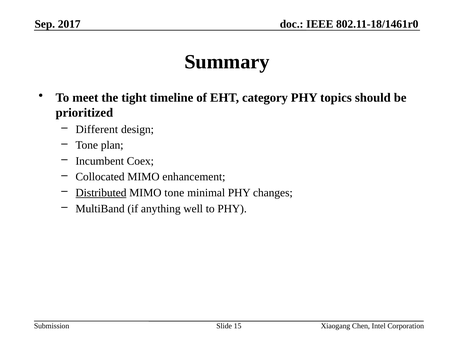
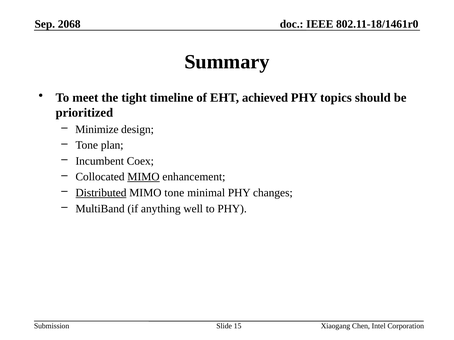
2017: 2017 -> 2068
category: category -> achieved
Different: Different -> Minimize
MIMO at (143, 177) underline: none -> present
